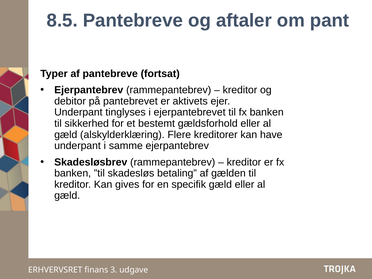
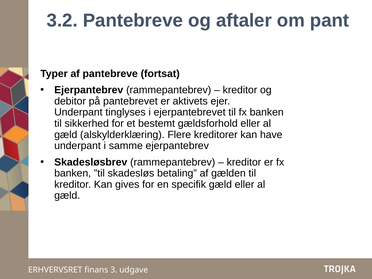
8.5: 8.5 -> 3.2
